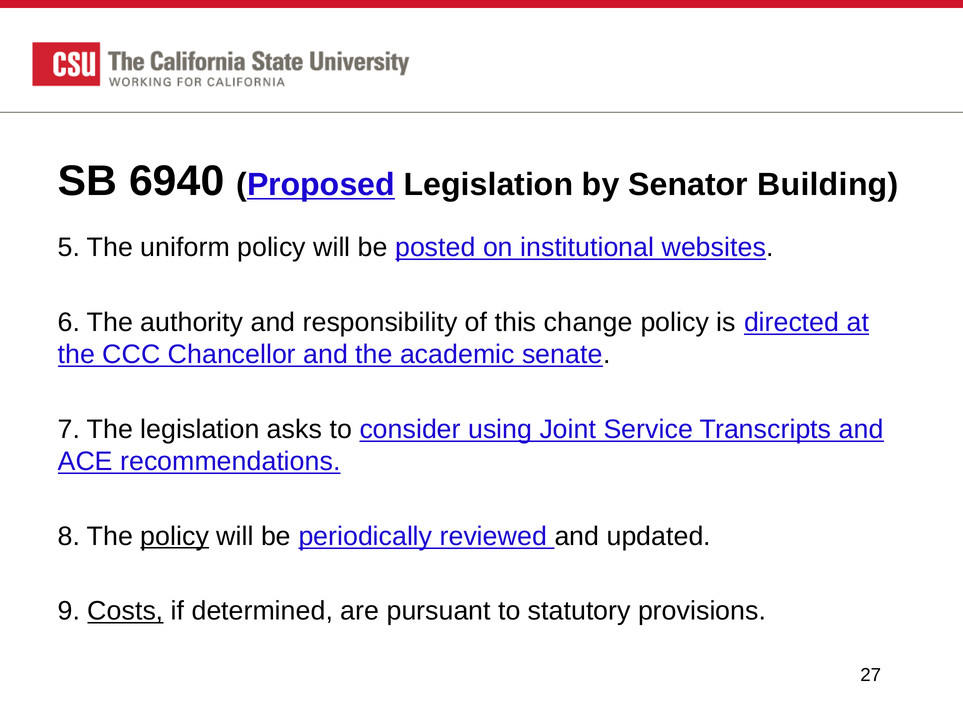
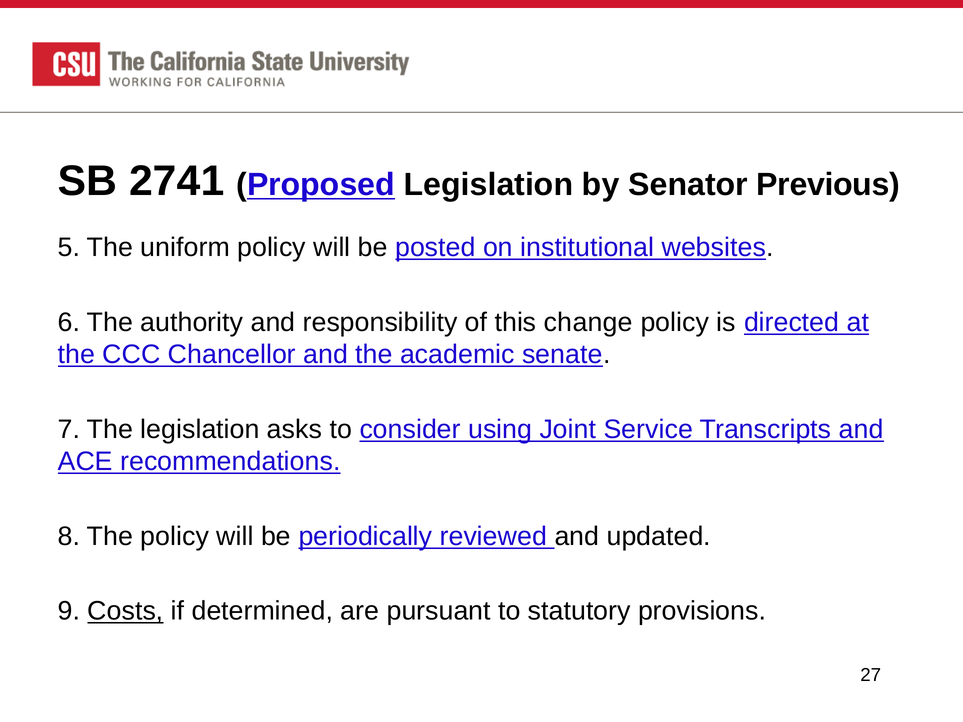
6940: 6940 -> 2741
Building: Building -> Previous
policy at (175, 536) underline: present -> none
